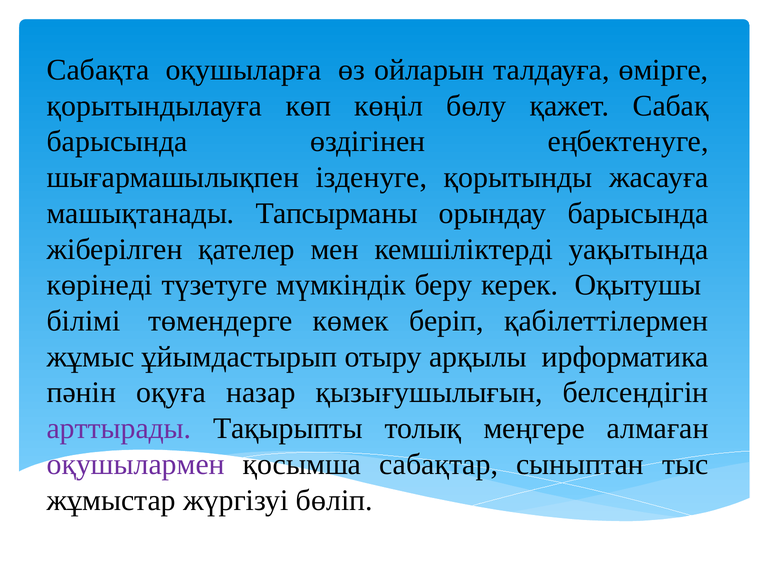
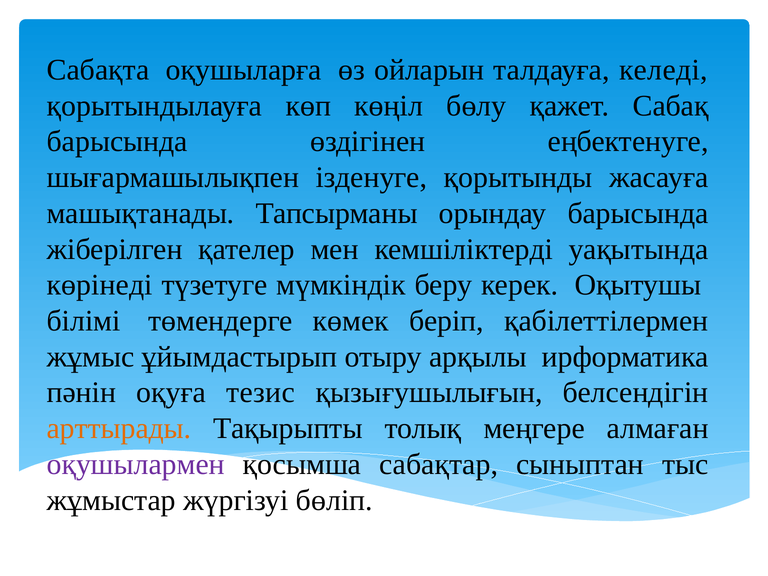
өмірге: өмірге -> келеді
назар: назар -> тезис
арттырады colour: purple -> orange
